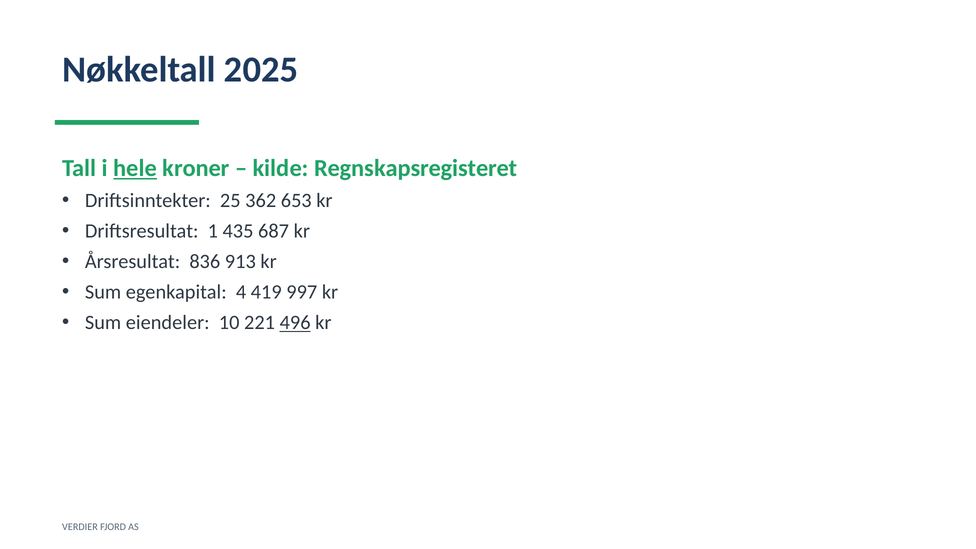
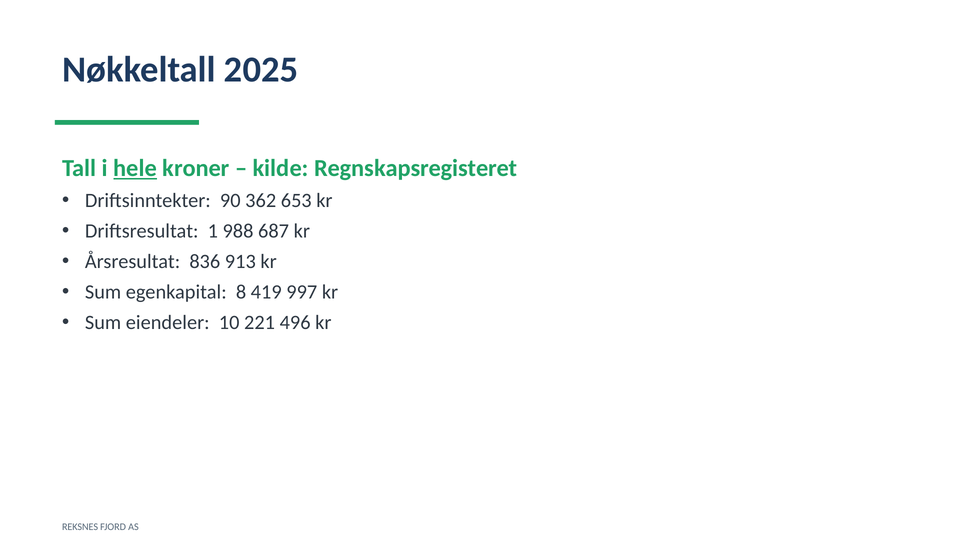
25: 25 -> 90
435: 435 -> 988
4: 4 -> 8
496 underline: present -> none
VERDIER: VERDIER -> REKSNES
